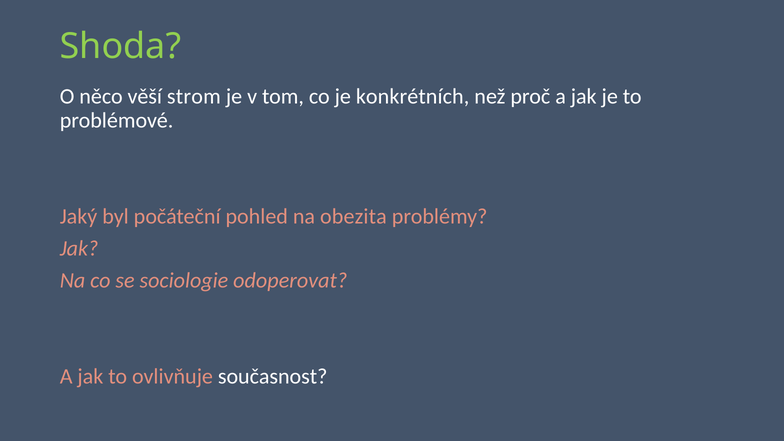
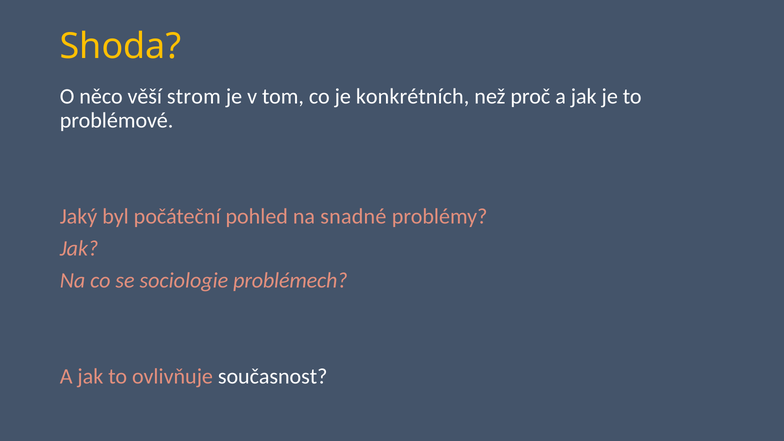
Shoda colour: light green -> yellow
obezita: obezita -> snadné
odoperovat: odoperovat -> problémech
